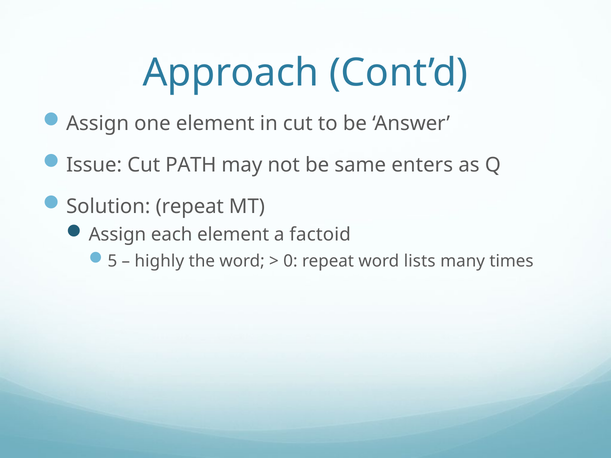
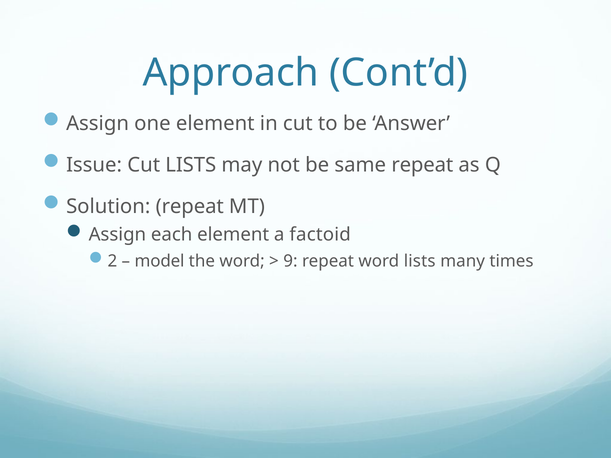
Cut PATH: PATH -> LISTS
same enters: enters -> repeat
5: 5 -> 2
highly: highly -> model
0: 0 -> 9
